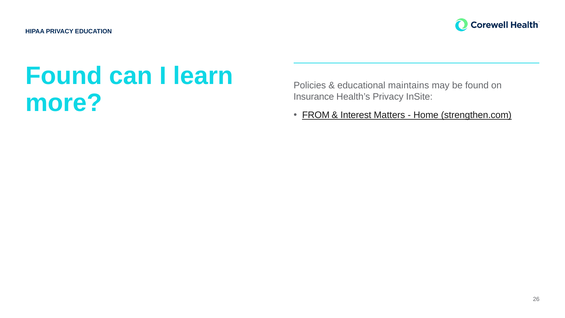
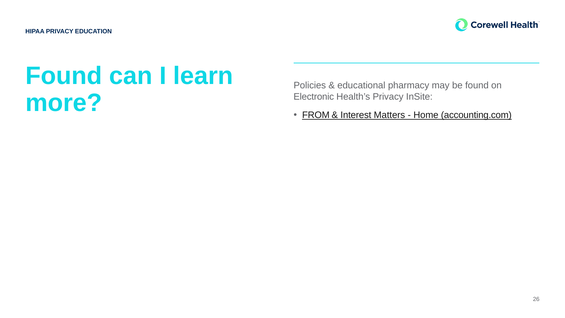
maintains: maintains -> pharmacy
Insurance: Insurance -> Electronic
strengthen.com: strengthen.com -> accounting.com
